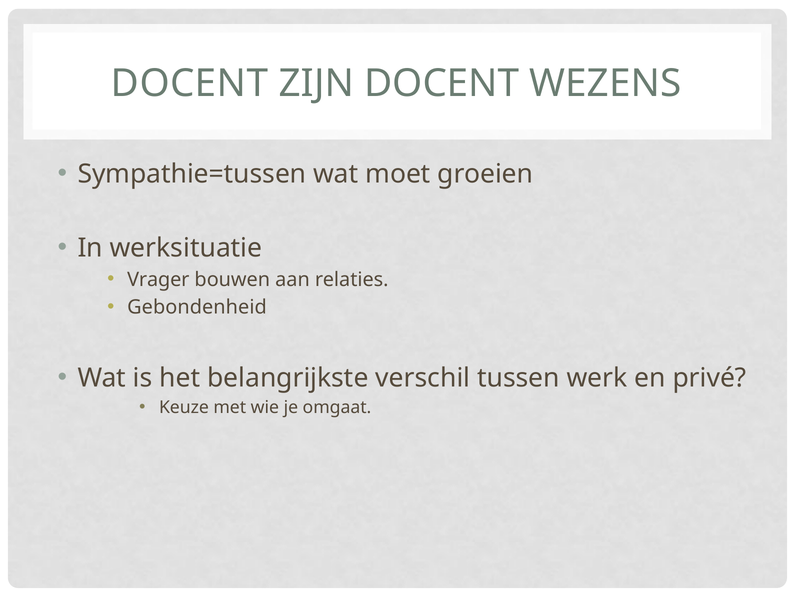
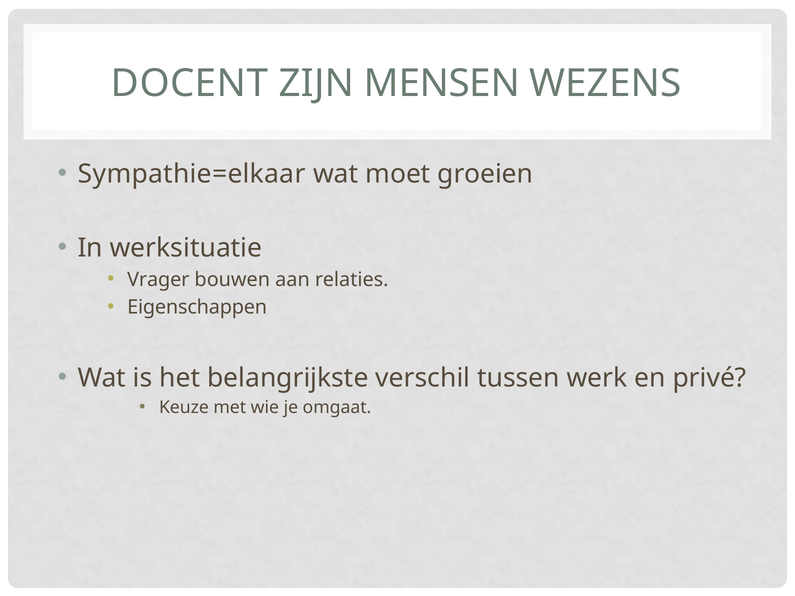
ZIJN DOCENT: DOCENT -> MENSEN
Sympathie=tussen: Sympathie=tussen -> Sympathie=elkaar
Gebondenheid: Gebondenheid -> Eigenschappen
